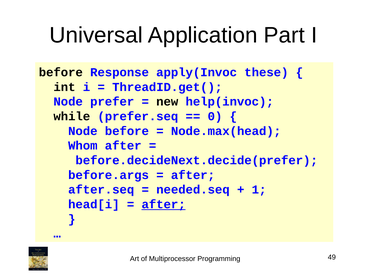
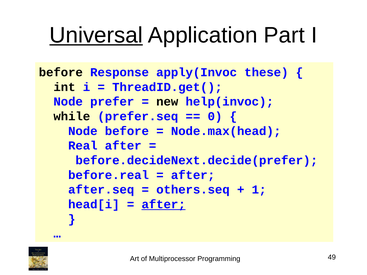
Universal underline: none -> present
Whom: Whom -> Real
before.args: before.args -> before.real
needed.seq: needed.seq -> others.seq
